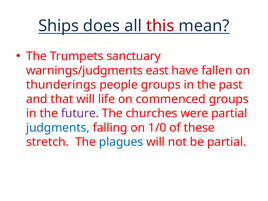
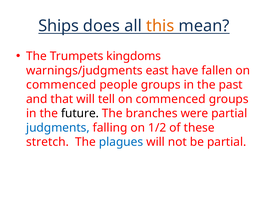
this colour: red -> orange
sanctuary: sanctuary -> kingdoms
thunderings at (61, 85): thunderings -> commenced
life: life -> tell
future colour: purple -> black
churches: churches -> branches
1/0: 1/0 -> 1/2
